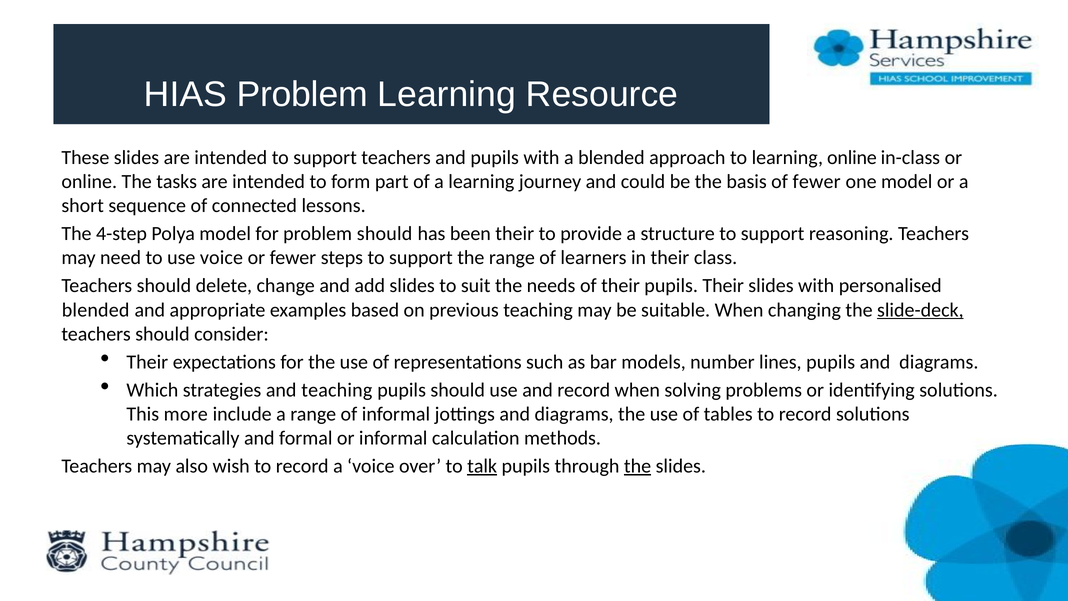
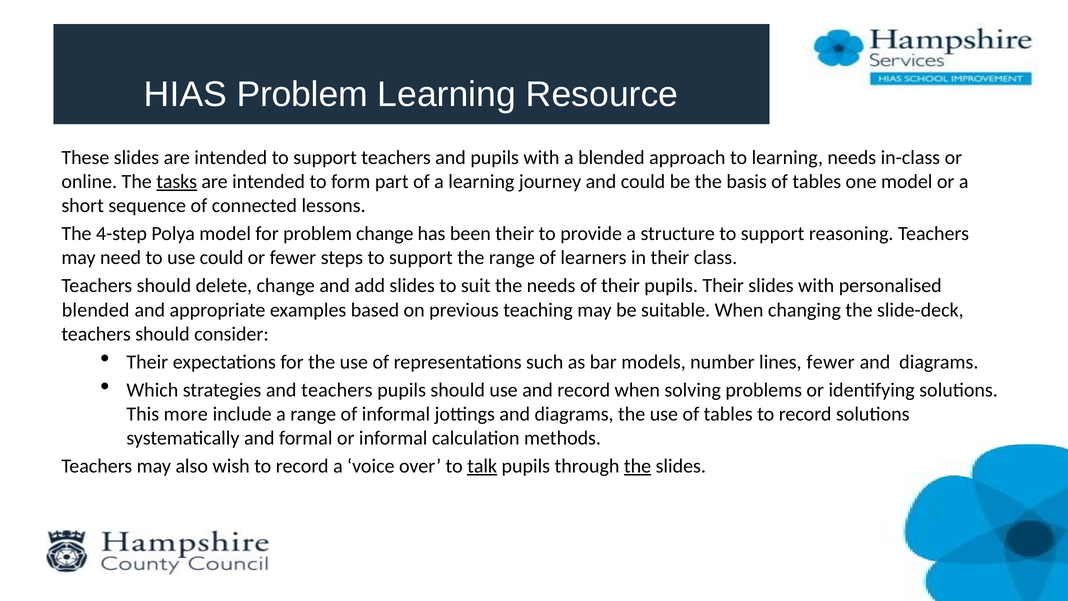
learning online: online -> needs
tasks underline: none -> present
basis of fewer: fewer -> tables
problem should: should -> change
use voice: voice -> could
slide-deck underline: present -> none
lines pupils: pupils -> fewer
and teaching: teaching -> teachers
